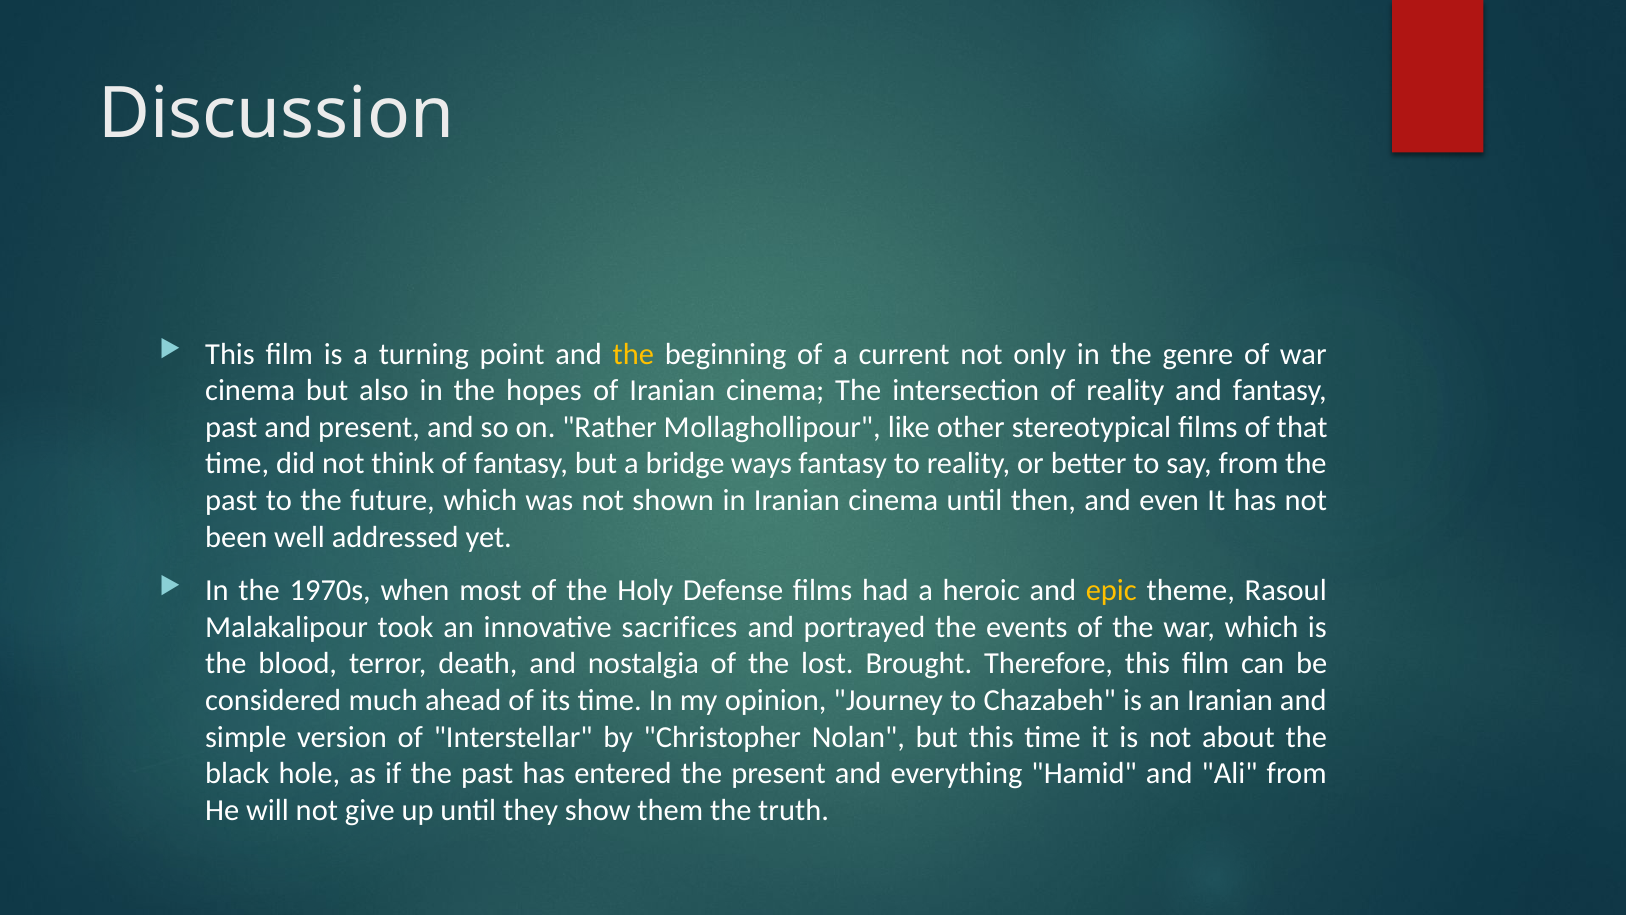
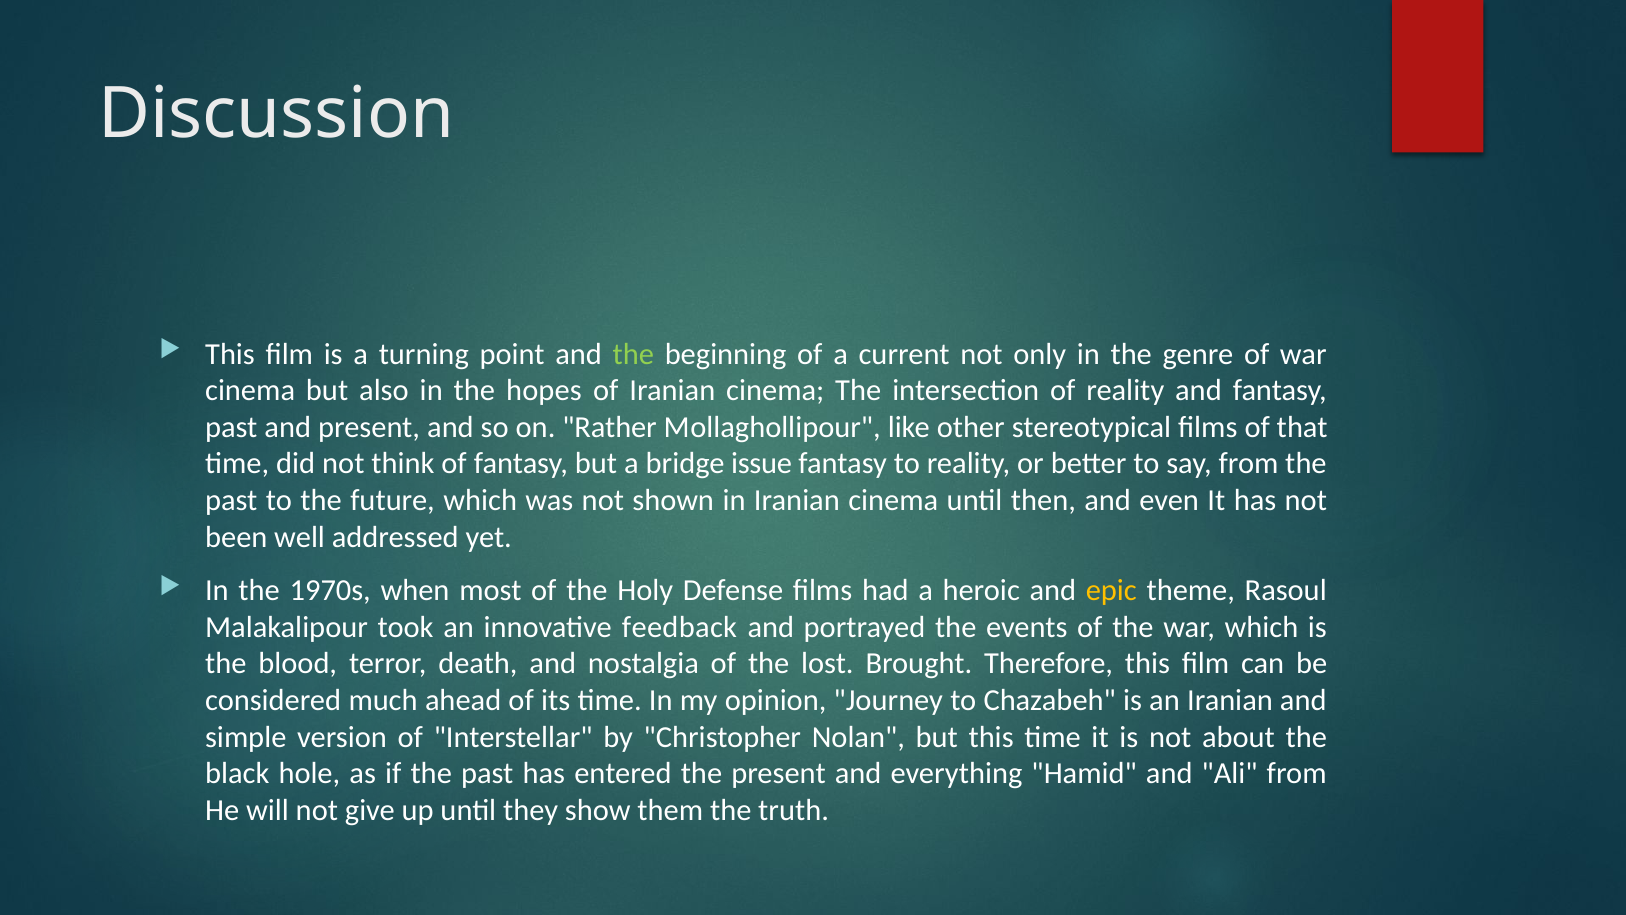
the at (633, 354) colour: yellow -> light green
ways: ways -> issue
sacrifices: sacrifices -> feedback
